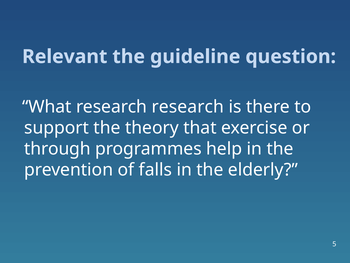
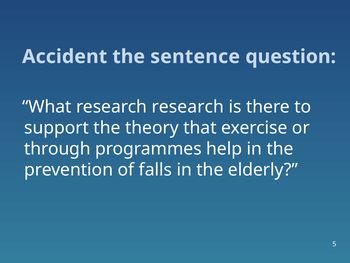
Relevant: Relevant -> Accident
guideline: guideline -> sentence
